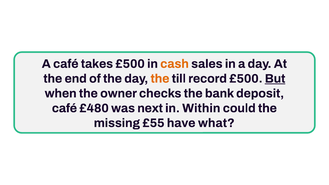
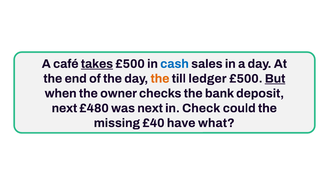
takes underline: none -> present
cash colour: orange -> blue
record: record -> ledger
café at (64, 108): café -> next
Within: Within -> Check
£55: £55 -> £40
